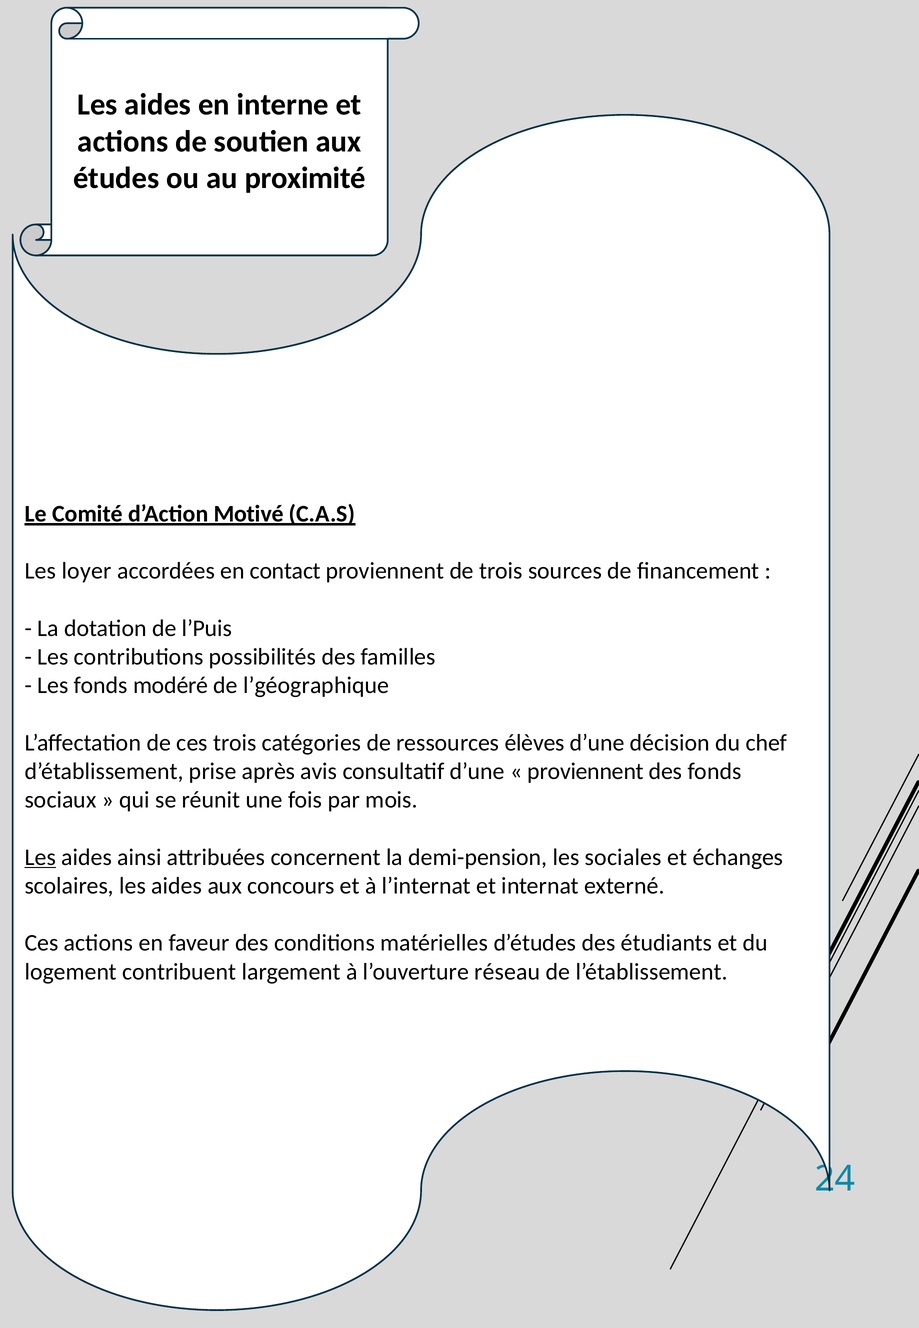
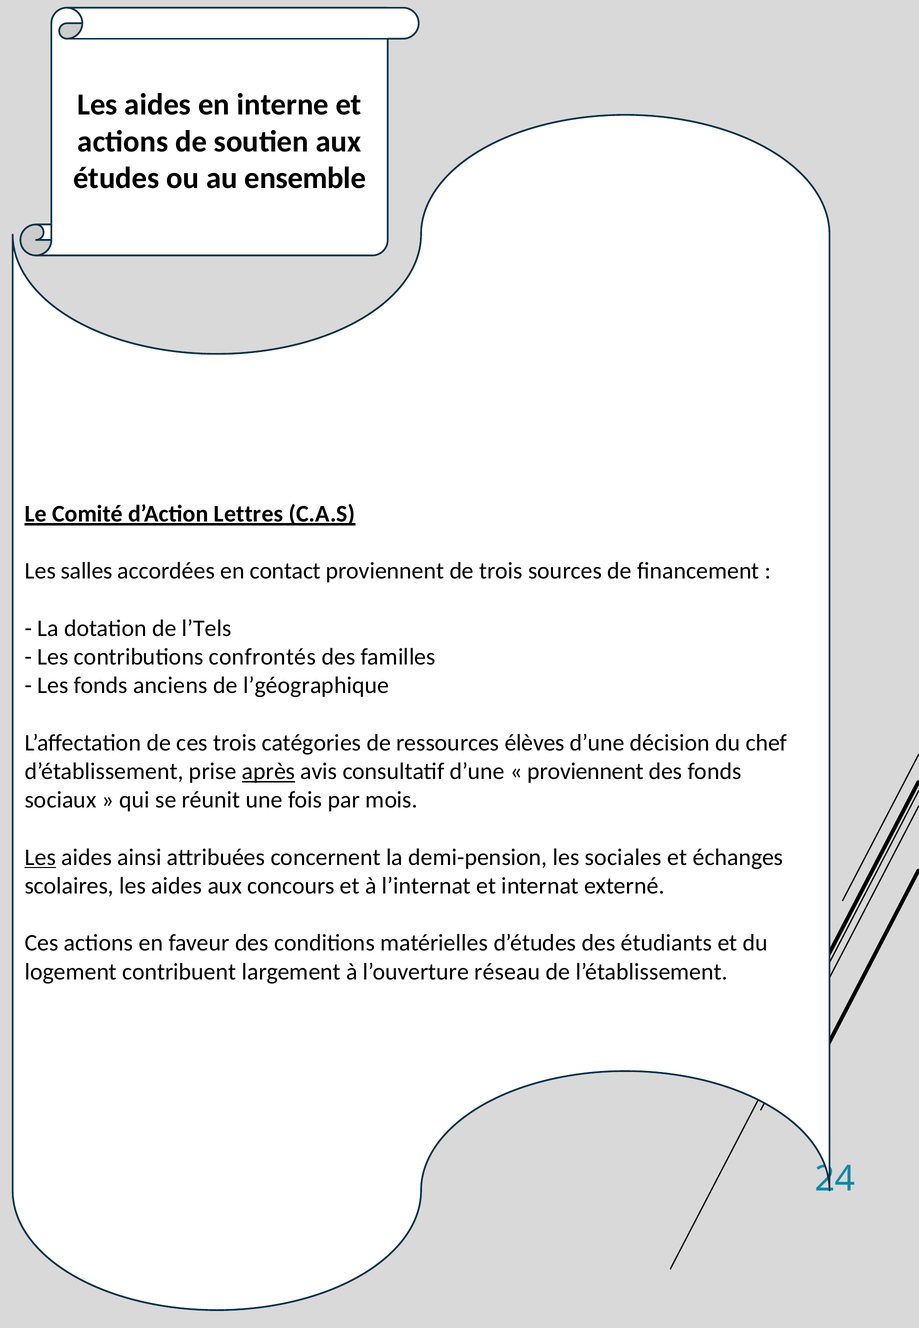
proximité: proximité -> ensemble
Motivé: Motivé -> Lettres
loyer: loyer -> salles
l’Puis: l’Puis -> l’Tels
possibilités: possibilités -> confrontés
modéré: modéré -> anciens
après underline: none -> present
